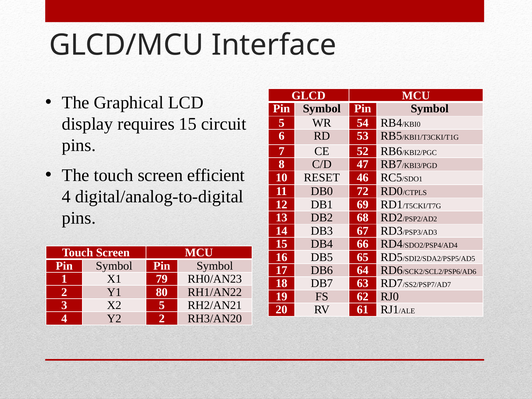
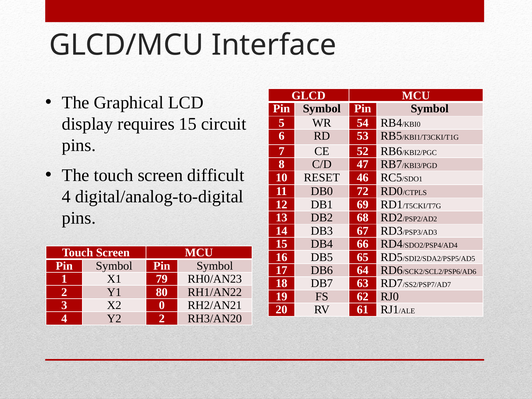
efficient: efficient -> difficult
X2 5: 5 -> 0
